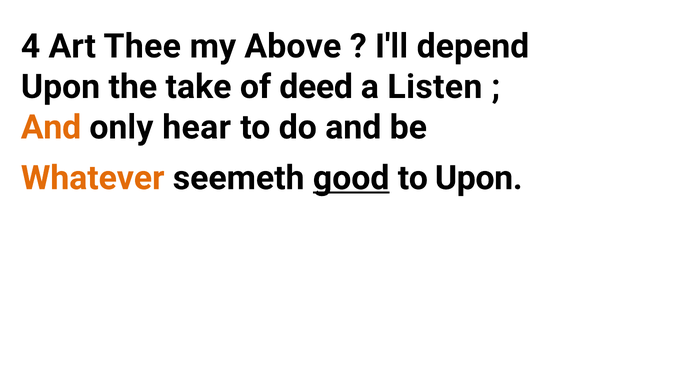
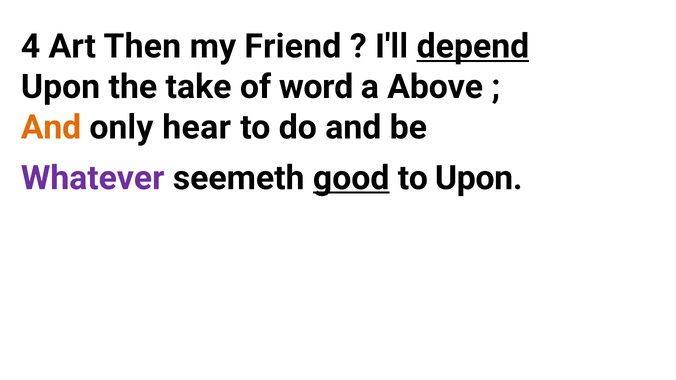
Thee: Thee -> Then
Above: Above -> Friend
depend underline: none -> present
deed: deed -> word
Listen: Listen -> Above
Whatever colour: orange -> purple
